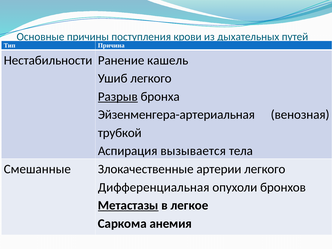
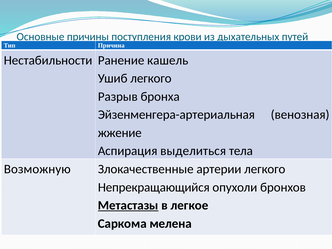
Разрыв underline: present -> none
трубкой: трубкой -> жжение
вызывается: вызывается -> выделиться
Смешанные: Смешанные -> Возможную
Дифференциальная: Дифференциальная -> Непрекращающийся
анемия: анемия -> мелена
